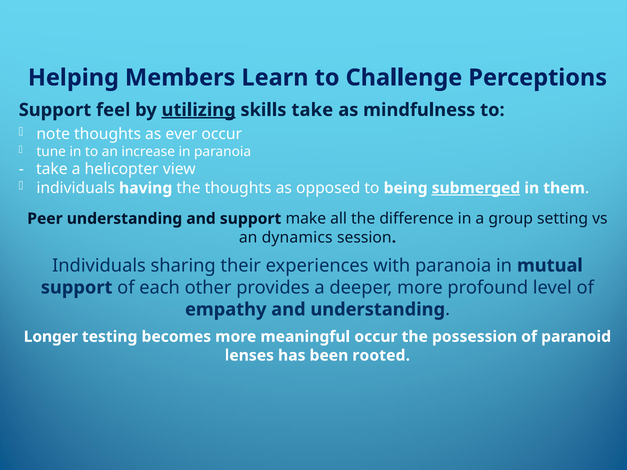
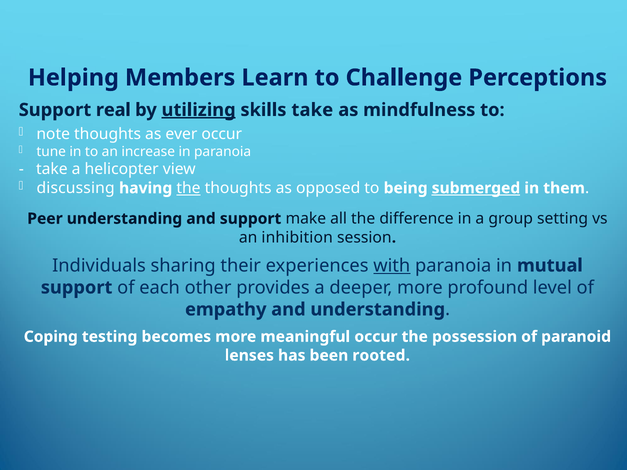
feel: feel -> real
individuals at (76, 188): individuals -> discussing
the at (188, 188) underline: none -> present
dynamics: dynamics -> inhibition
with underline: none -> present
Longer: Longer -> Coping
